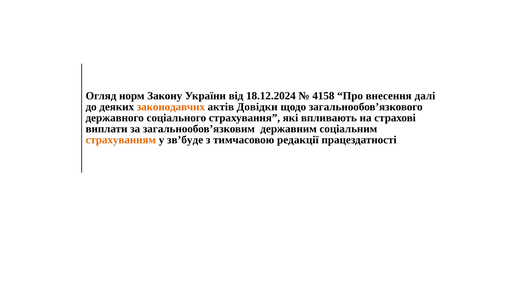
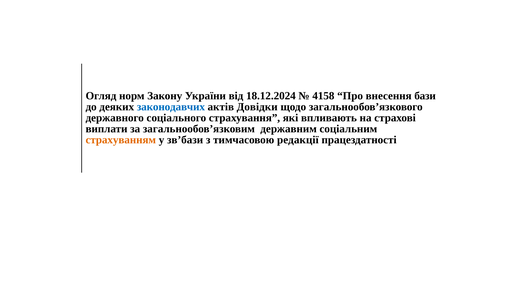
далі: далі -> бази
законодавчих colour: orange -> blue
зв’буде: зв’буде -> зв’бази
